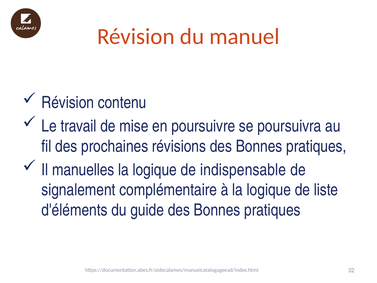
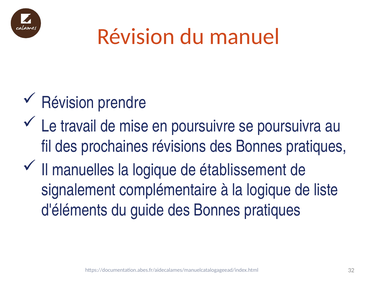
contenu: contenu -> prendre
indispensable: indispensable -> établissement
